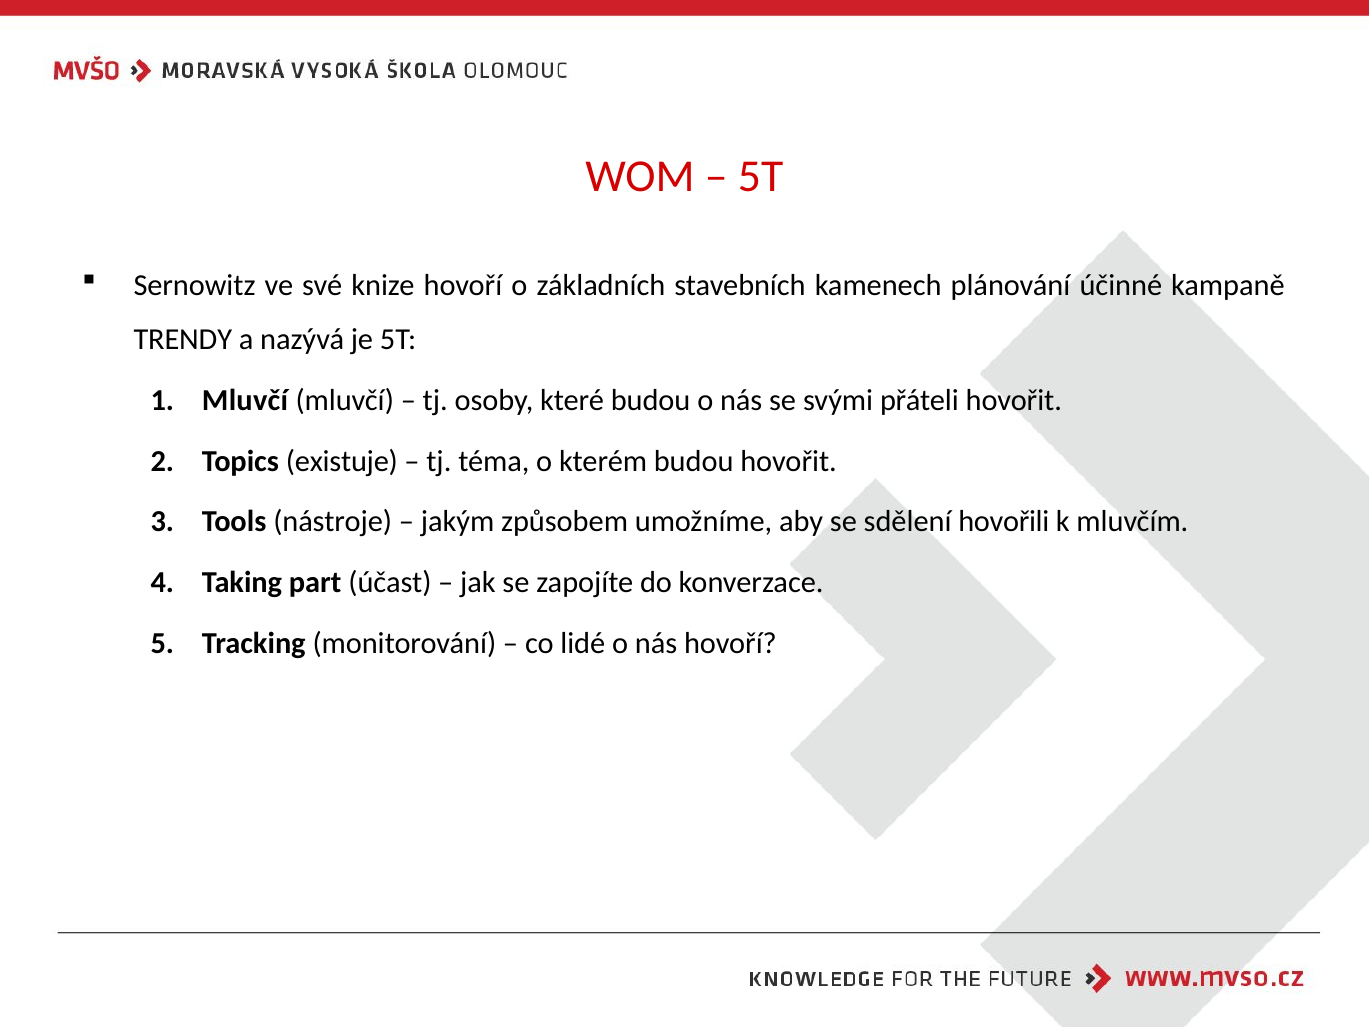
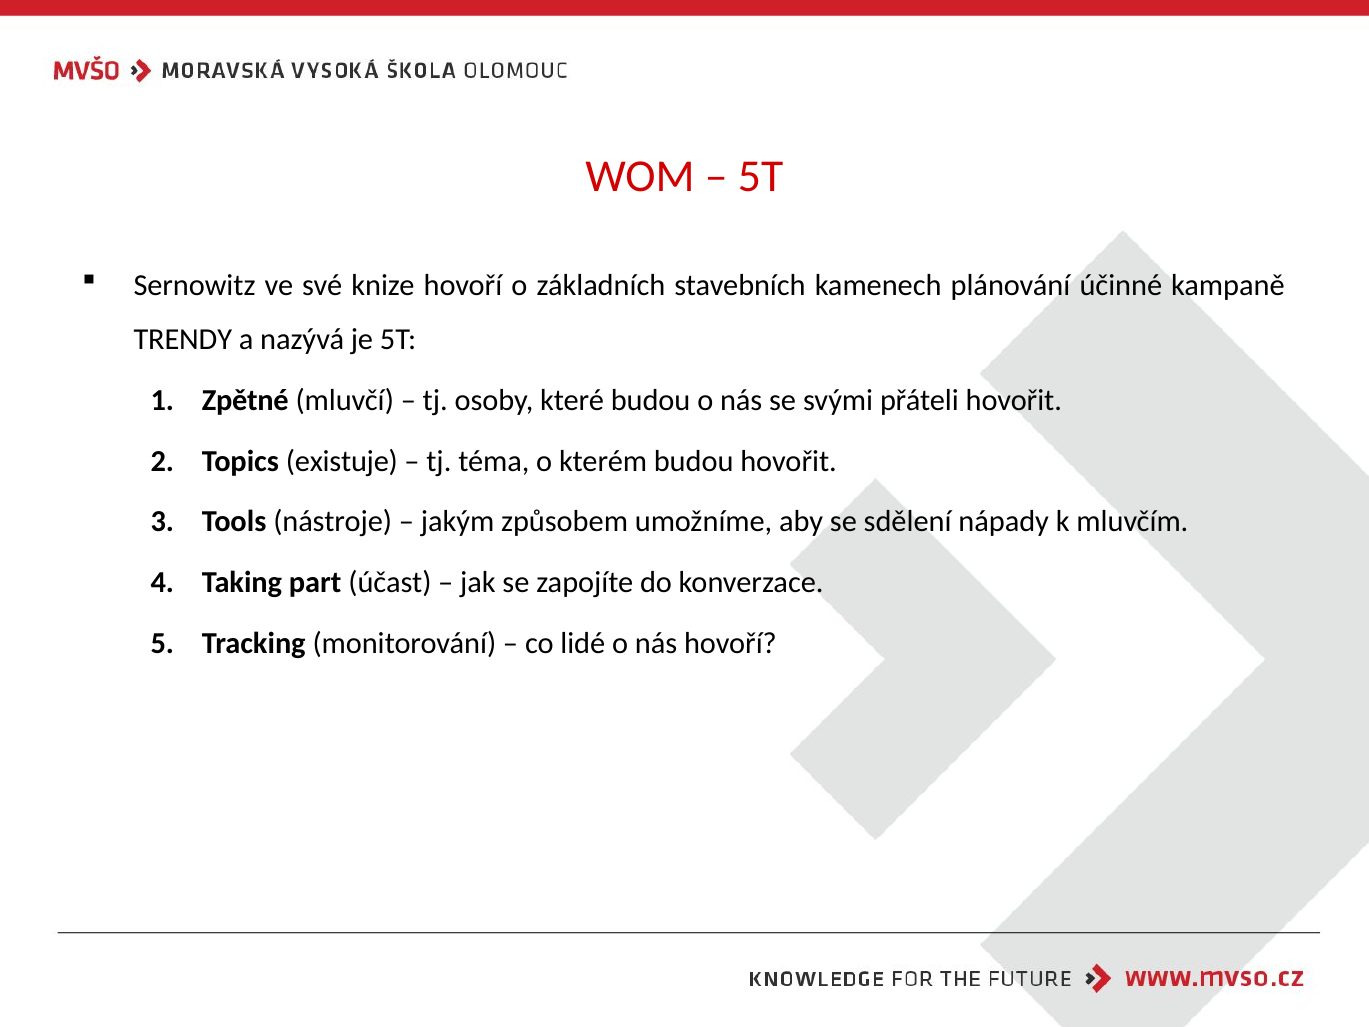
Mluvčí at (245, 400): Mluvčí -> Zpětné
hovořili: hovořili -> nápady
